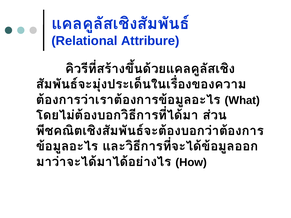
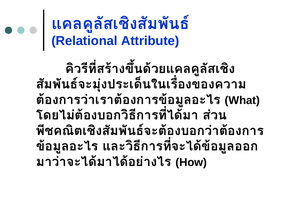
Attribure: Attribure -> Attribute
